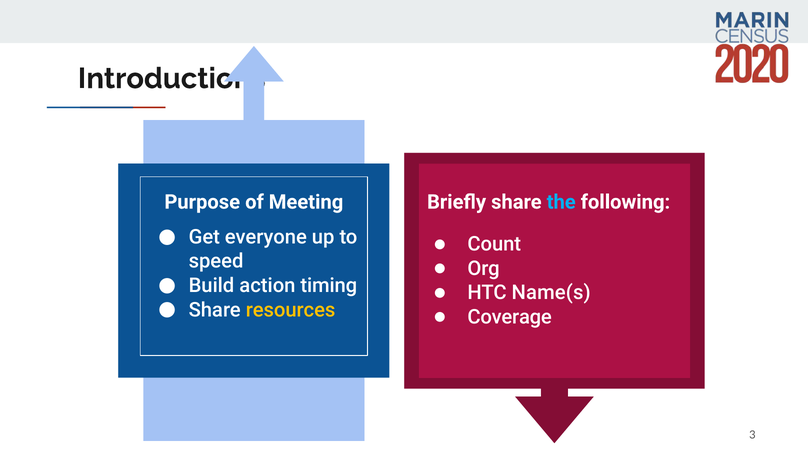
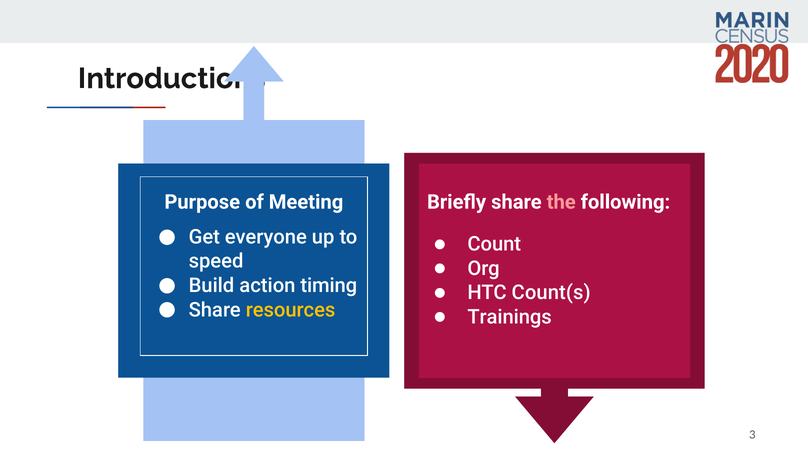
the colour: light blue -> pink
Name(s: Name(s -> Count(s
Coverage: Coverage -> Trainings
